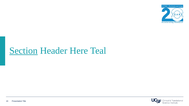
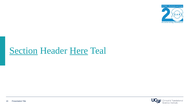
Here underline: none -> present
